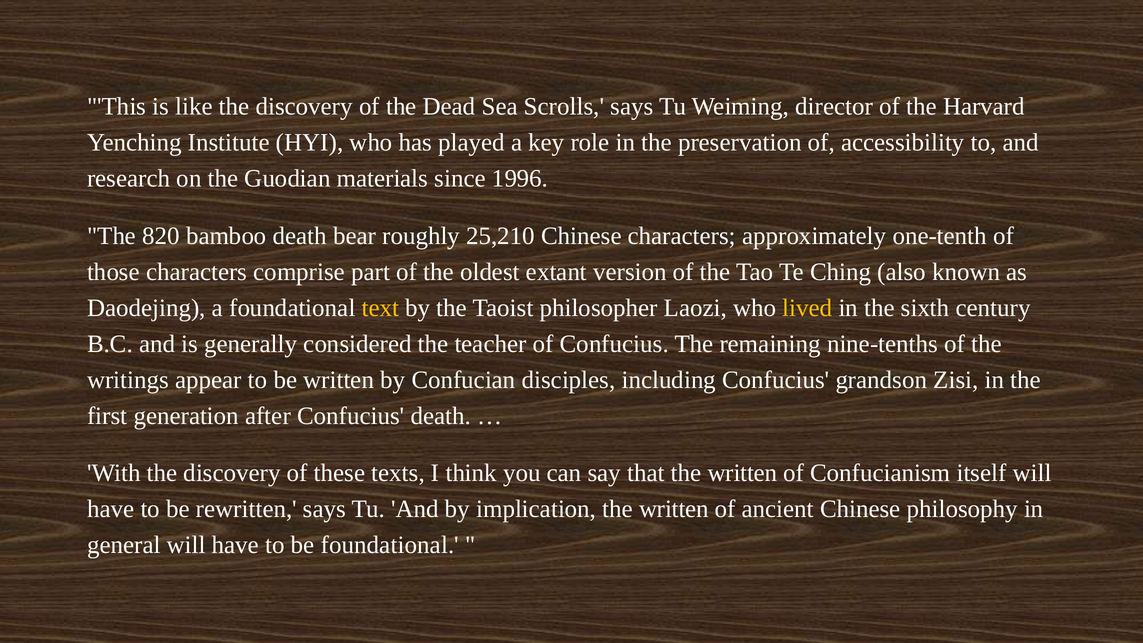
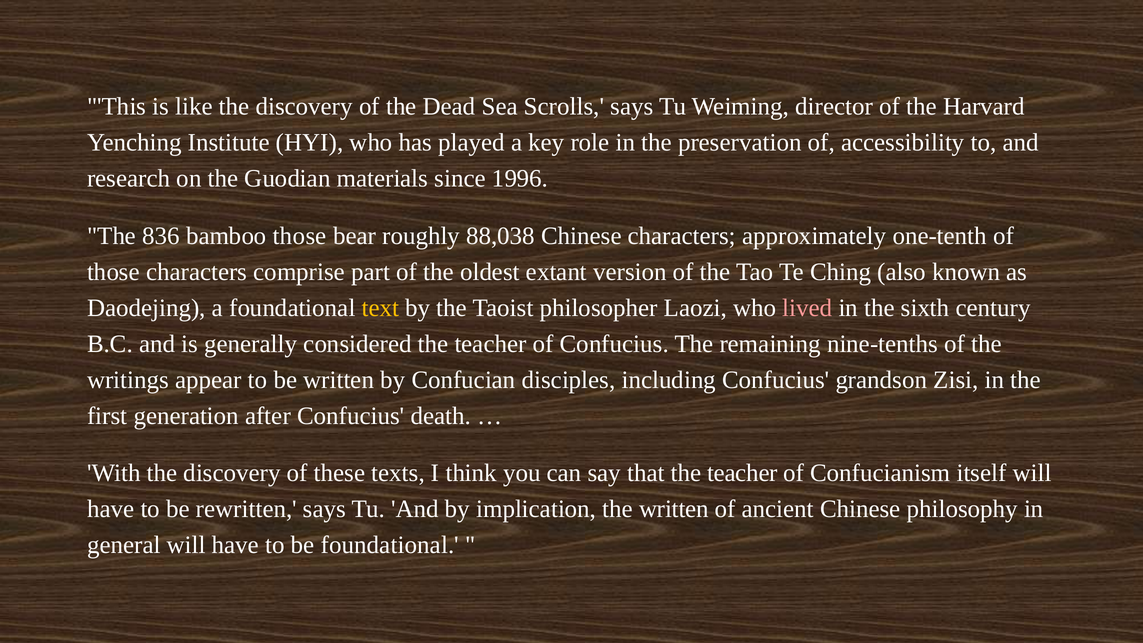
820: 820 -> 836
bamboo death: death -> those
25,210: 25,210 -> 88,038
lived colour: yellow -> pink
that the written: written -> teacher
